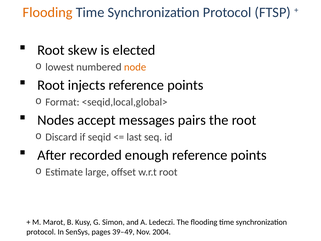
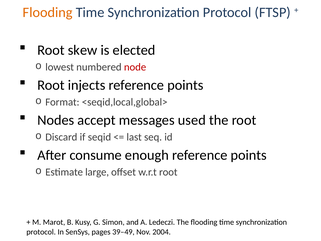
node colour: orange -> red
pairs: pairs -> used
recorded: recorded -> consume
